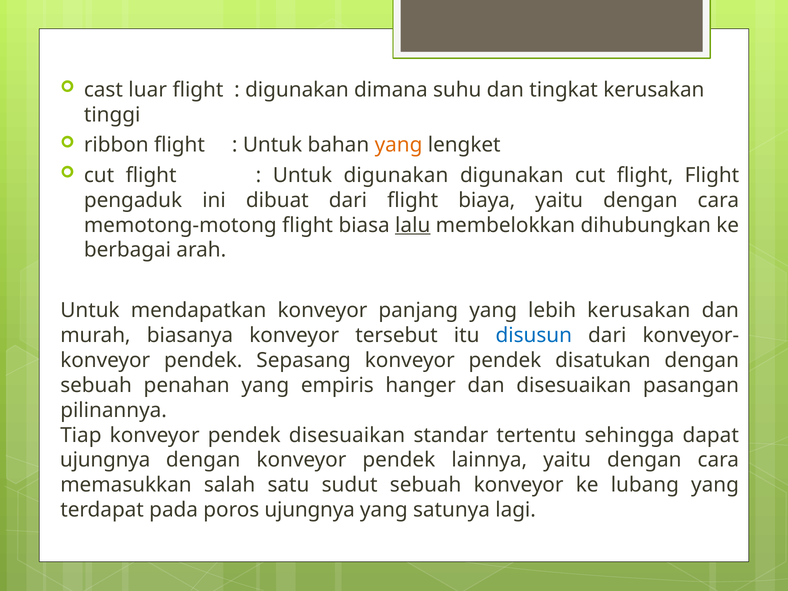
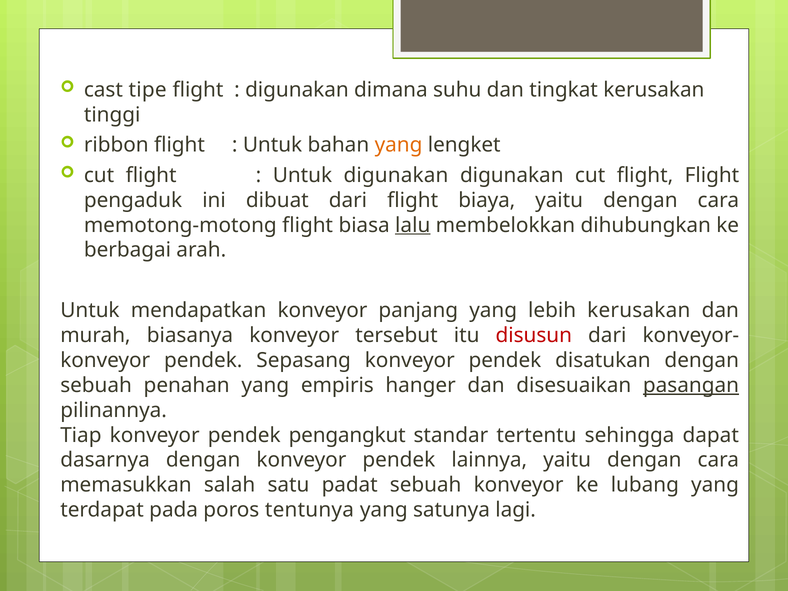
luar: luar -> tipe
disusun colour: blue -> red
pasangan underline: none -> present
pendek disesuaikan: disesuaikan -> pengangkut
ujungnya at (105, 460): ujungnya -> dasarnya
sudut: sudut -> padat
poros ujungnya: ujungnya -> tentunya
